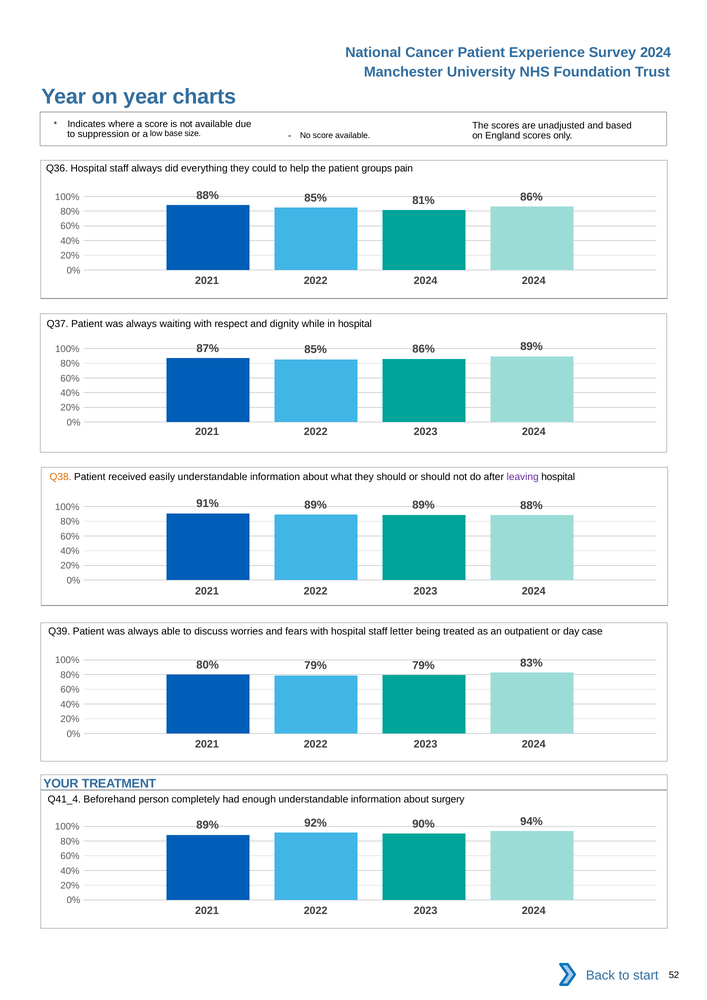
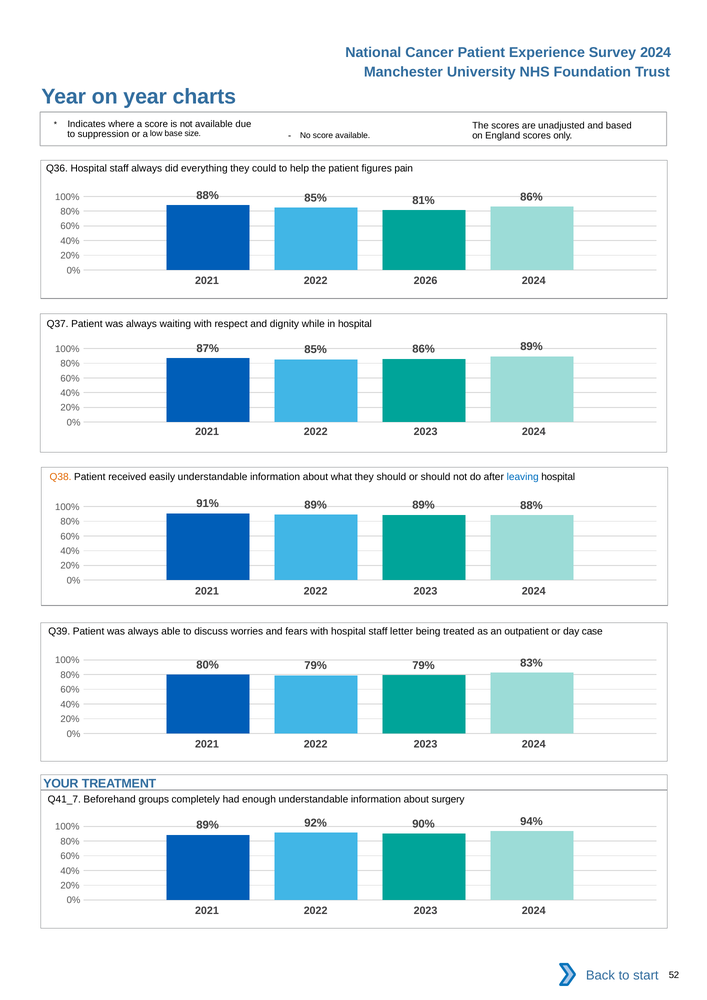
groups: groups -> figures
2022 2024: 2024 -> 2026
leaving colour: purple -> blue
Q41_4: Q41_4 -> Q41_7
person: person -> groups
